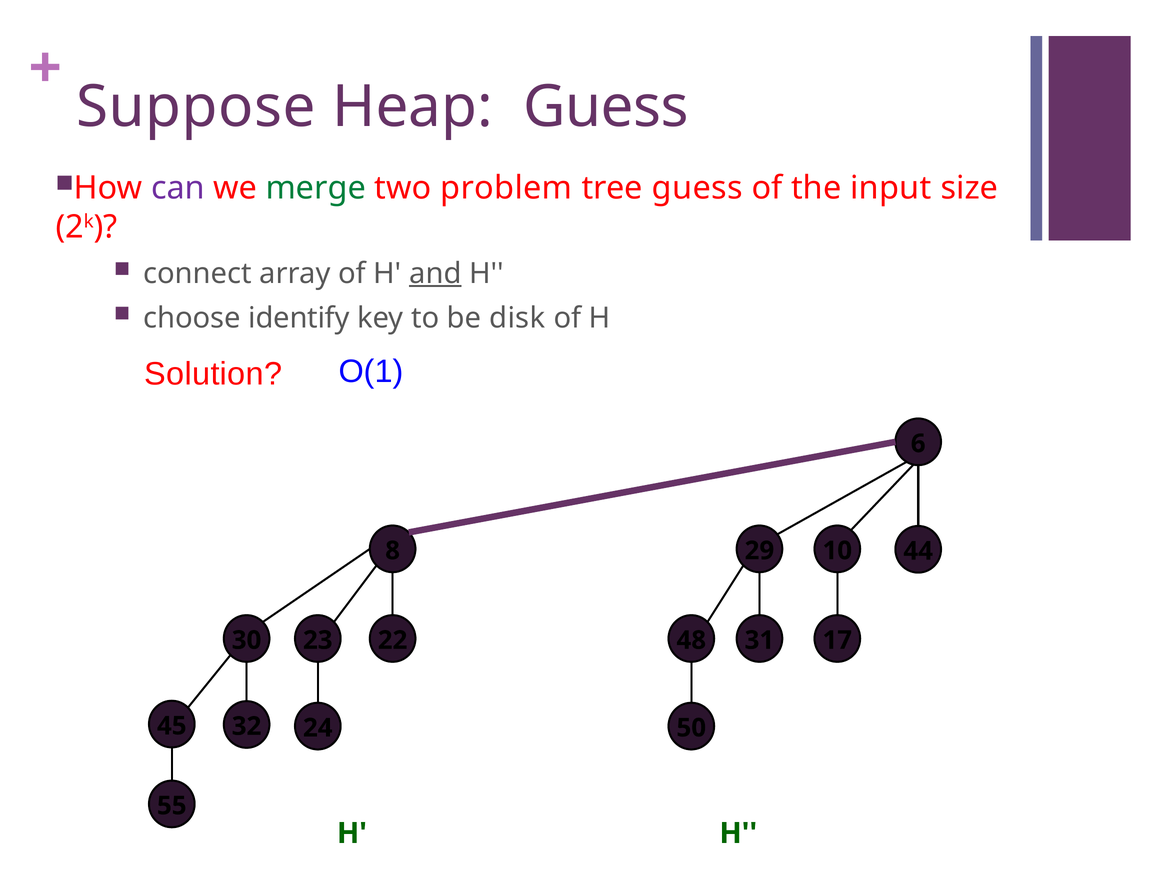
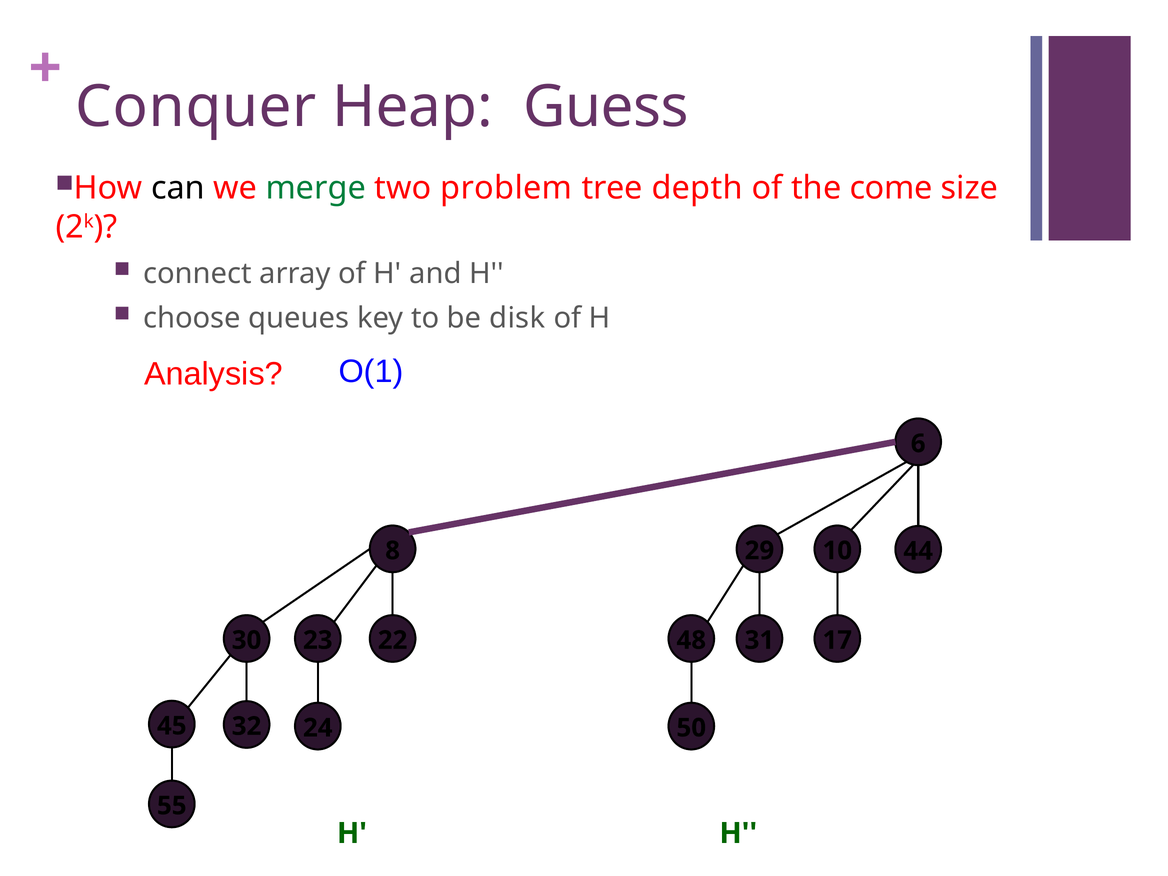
Suppose: Suppose -> Conquer
can colour: purple -> black
tree guess: guess -> depth
input: input -> come
and underline: present -> none
identify: identify -> queues
Solution: Solution -> Analysis
